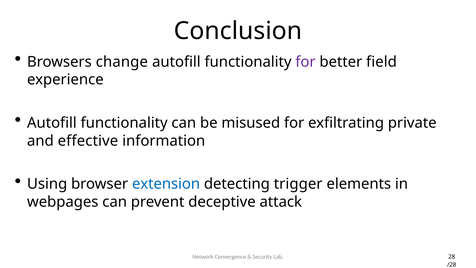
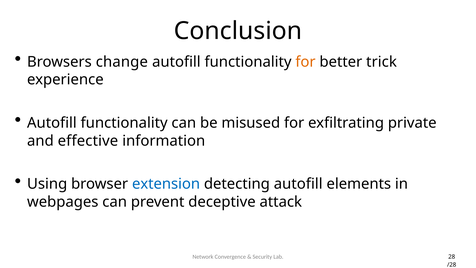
for at (306, 62) colour: purple -> orange
field: field -> trick
detecting trigger: trigger -> autofill
